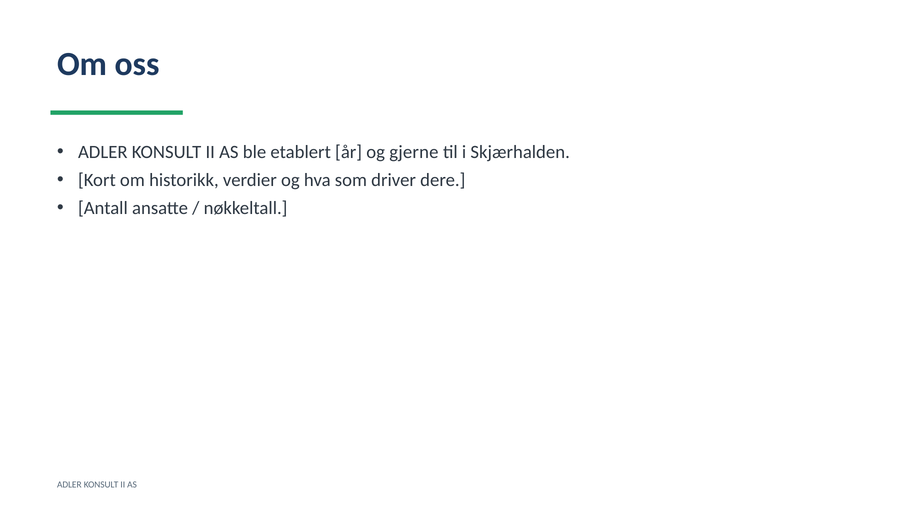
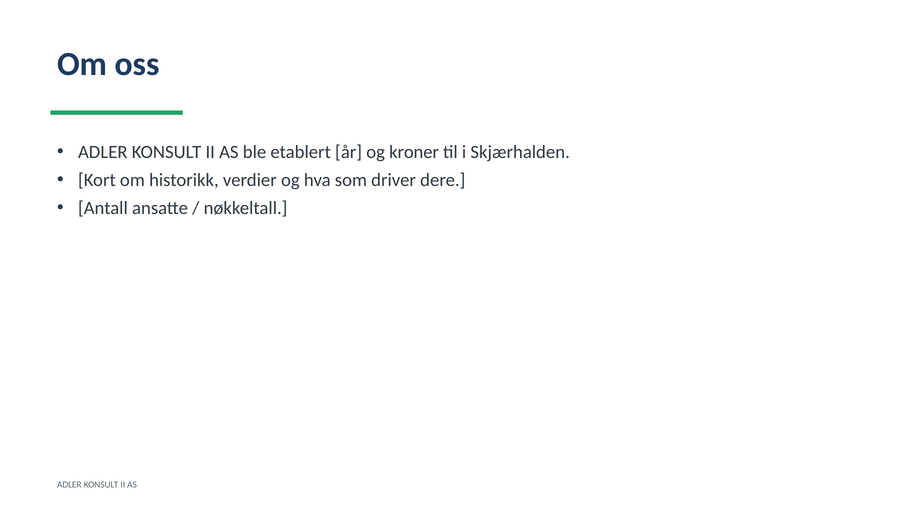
gjerne: gjerne -> kroner
